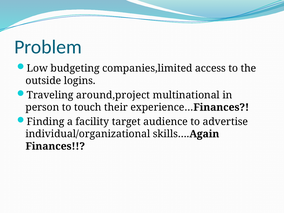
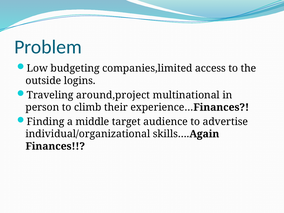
touch: touch -> climb
facility: facility -> middle
